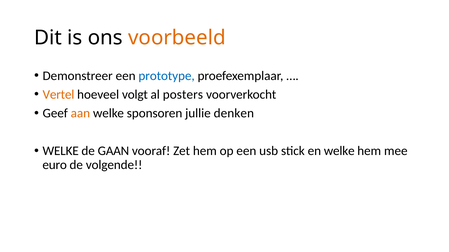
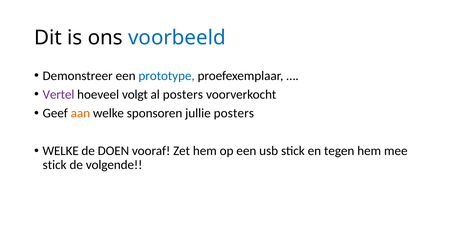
voorbeeld colour: orange -> blue
Vertel colour: orange -> purple
jullie denken: denken -> posters
GAAN: GAAN -> DOEN
en welke: welke -> tegen
euro at (55, 165): euro -> stick
